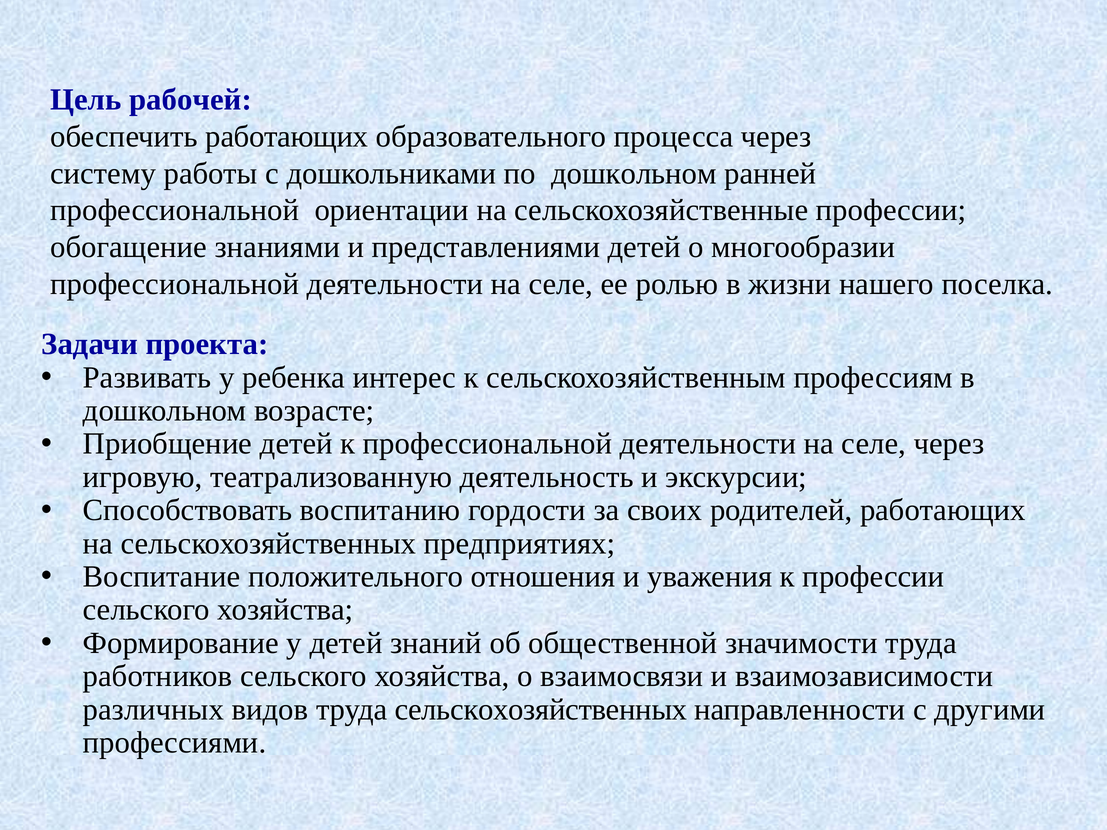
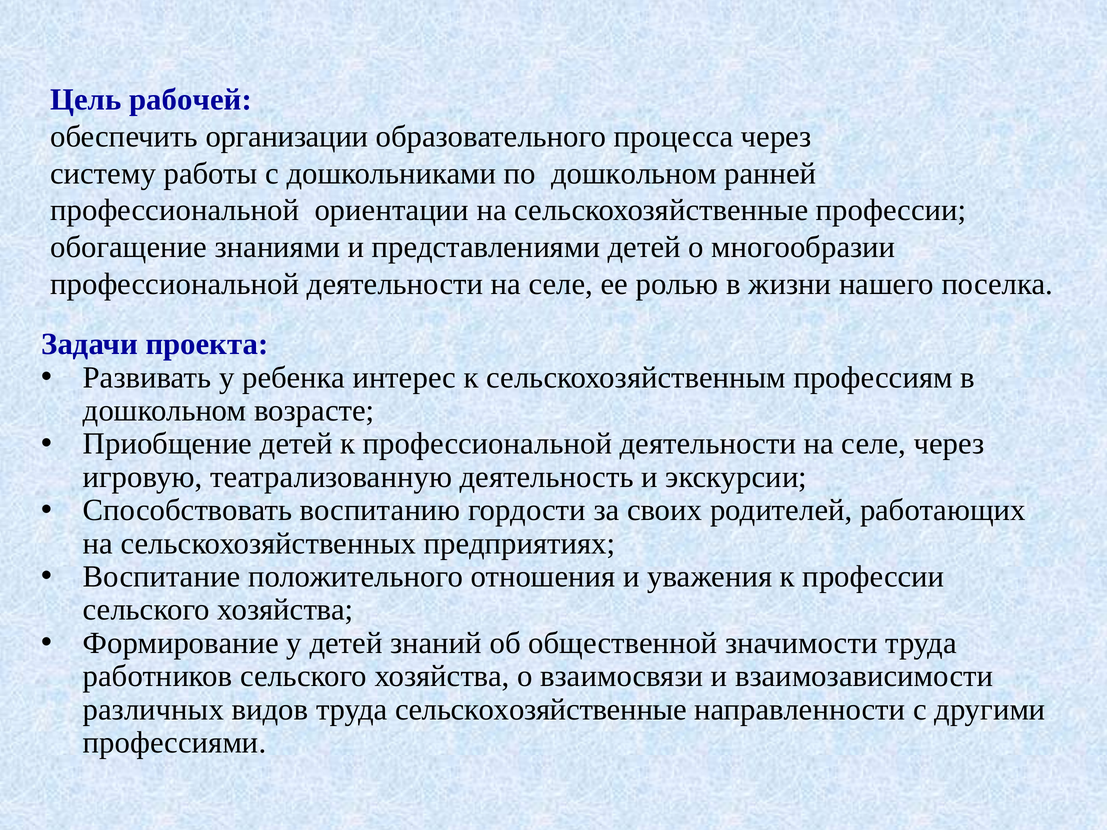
обеспечить работающих: работающих -> организации
труда сельскохозяйственных: сельскохозяйственных -> сельскохозяйственные
